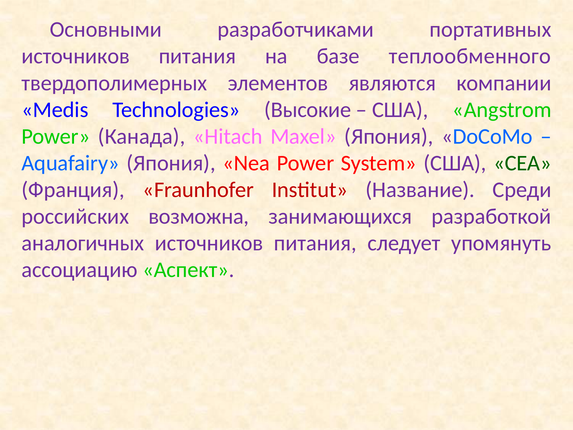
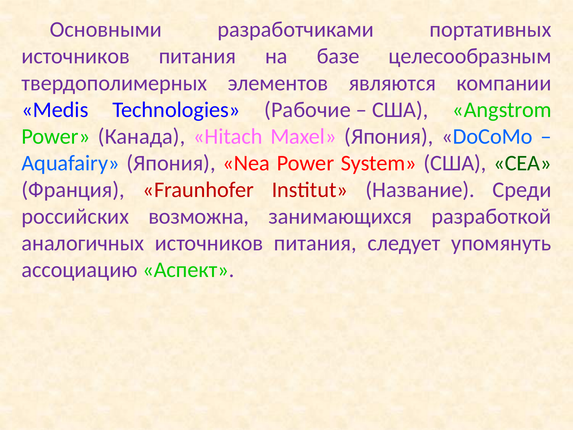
теплообменного: теплообменного -> целесообразным
Высокие: Высокие -> Рабочие
